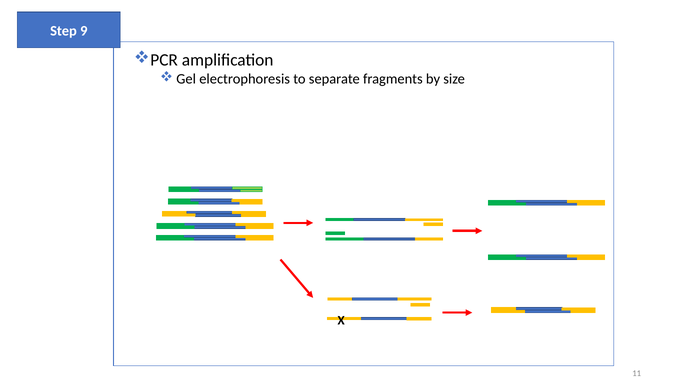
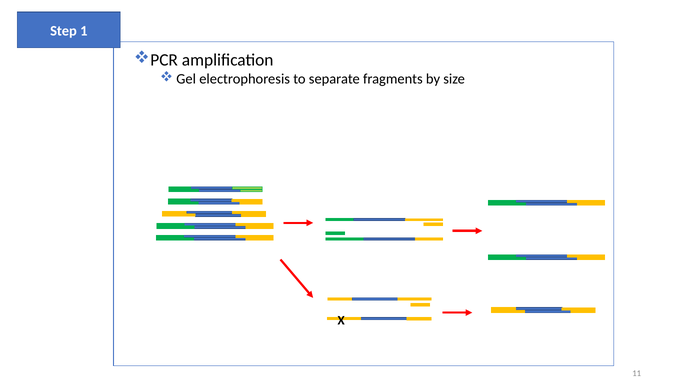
9: 9 -> 1
